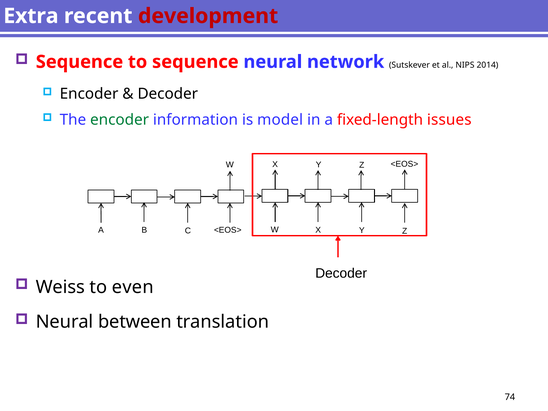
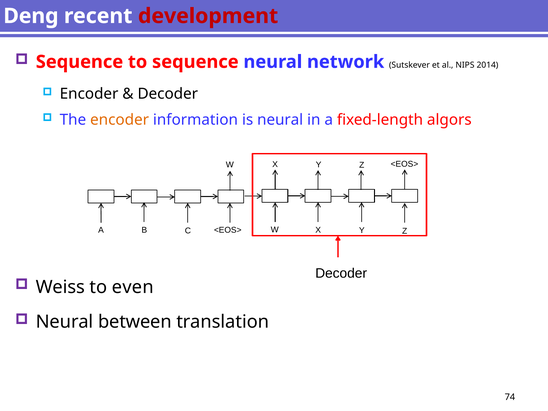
Extra: Extra -> Deng
encoder at (120, 120) colour: green -> orange
is model: model -> neural
issues: issues -> algors
